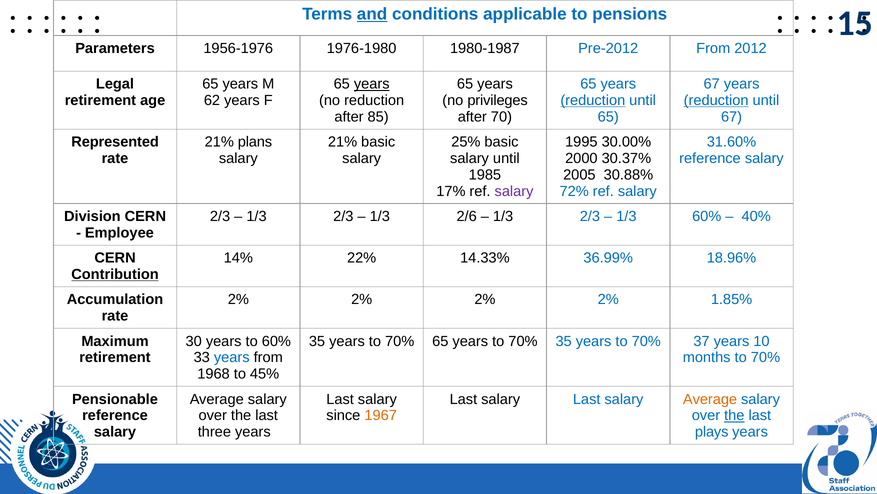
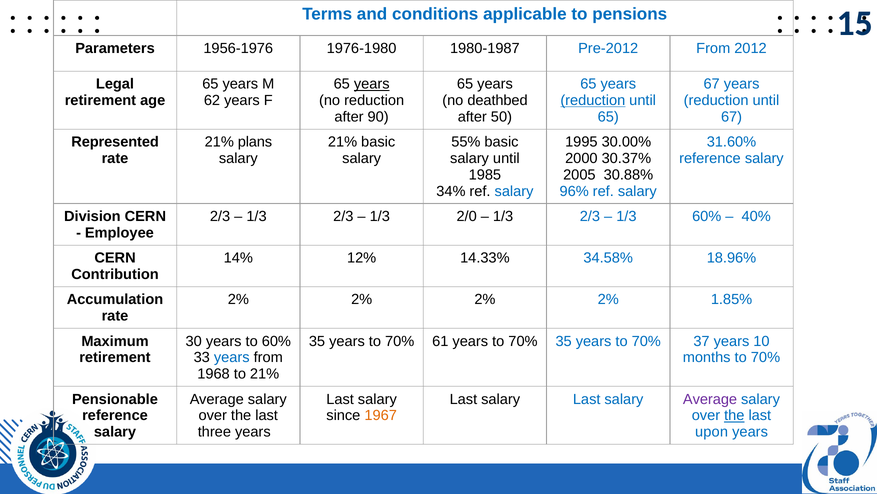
and underline: present -> none
privileges: privileges -> deathbed
reduction at (716, 100) underline: present -> none
85: 85 -> 90
70: 70 -> 50
25%: 25% -> 55%
17%: 17% -> 34%
salary at (514, 191) colour: purple -> blue
72%: 72% -> 96%
2/6: 2/6 -> 2/0
22%: 22% -> 12%
36.99%: 36.99% -> 34.58%
Contribution underline: present -> none
70% 65: 65 -> 61
to 45%: 45% -> 21%
Average at (710, 399) colour: orange -> purple
plays: plays -> upon
